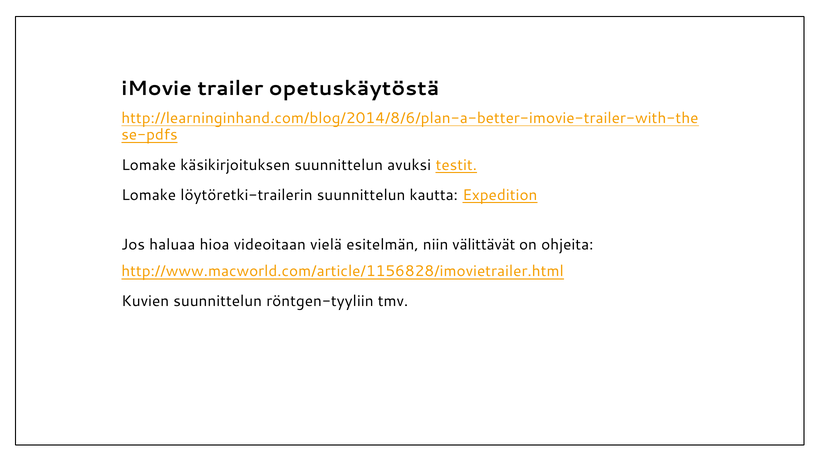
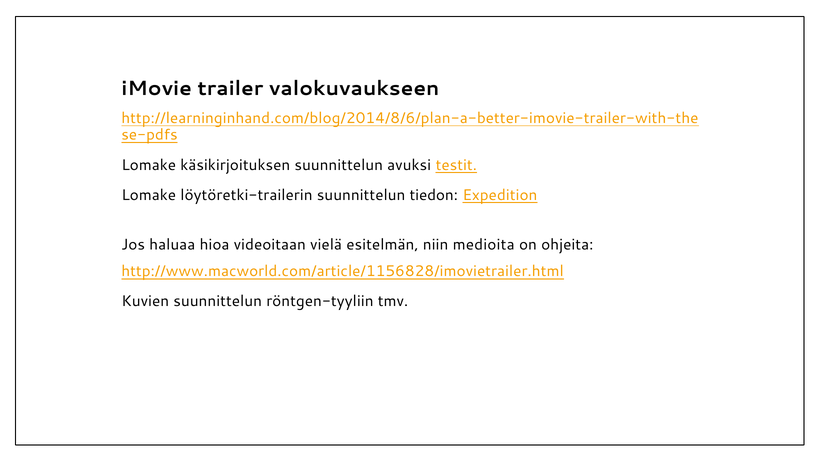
opetuskäytöstä: opetuskäytöstä -> valokuvaukseen
kautta: kautta -> tiedon
välittävät: välittävät -> medioita
